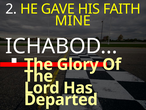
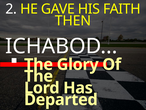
MINE: MINE -> THEN
